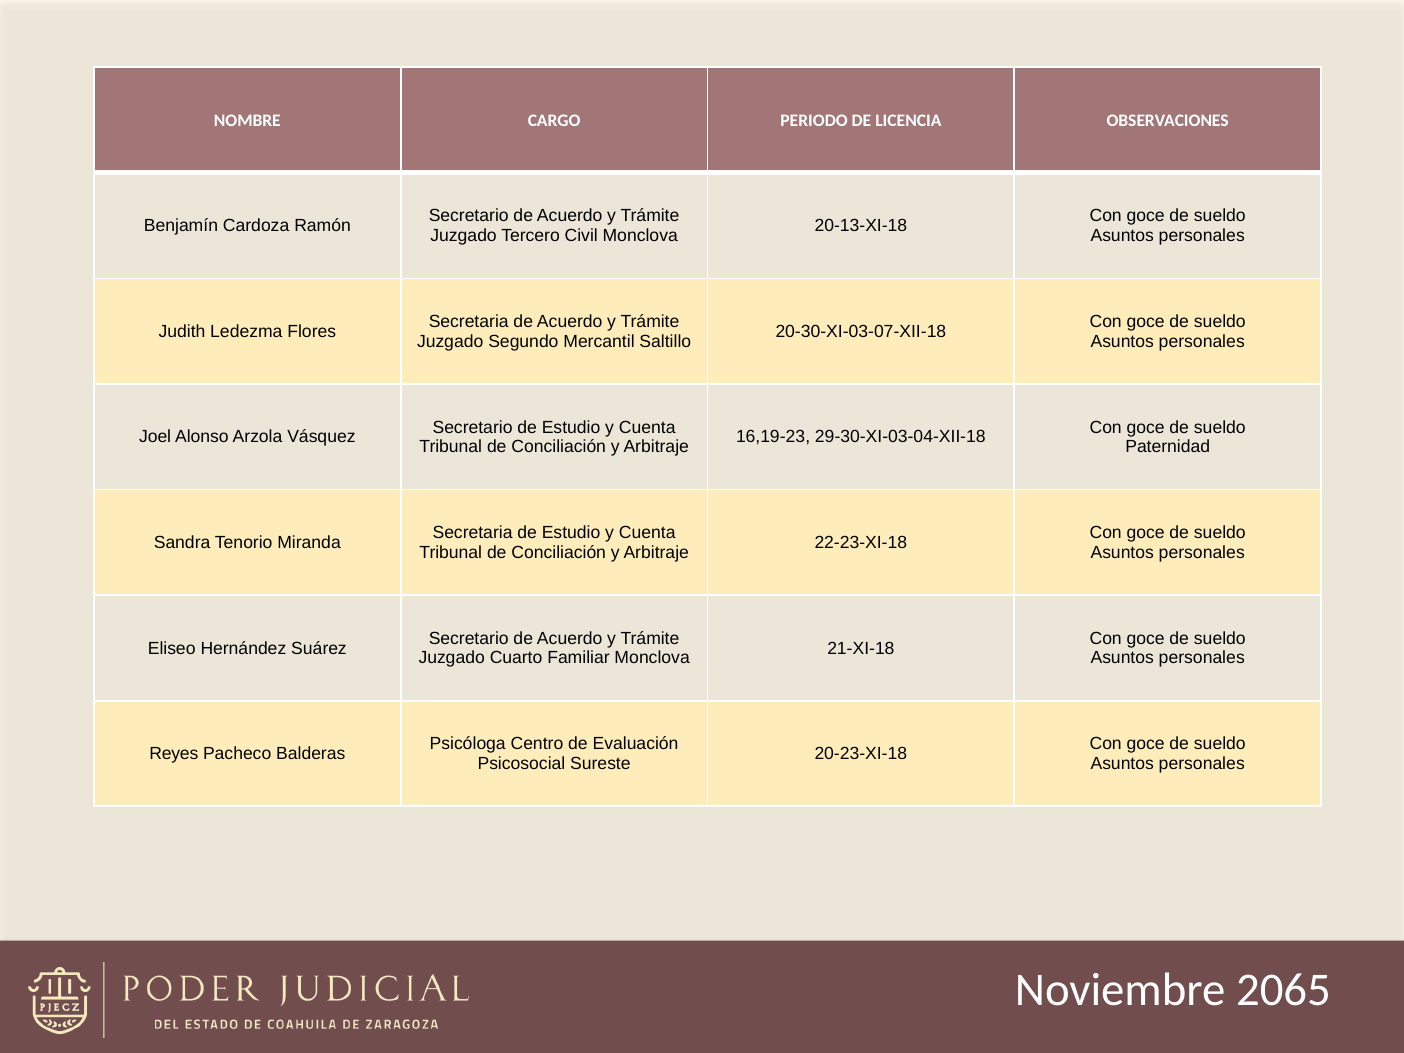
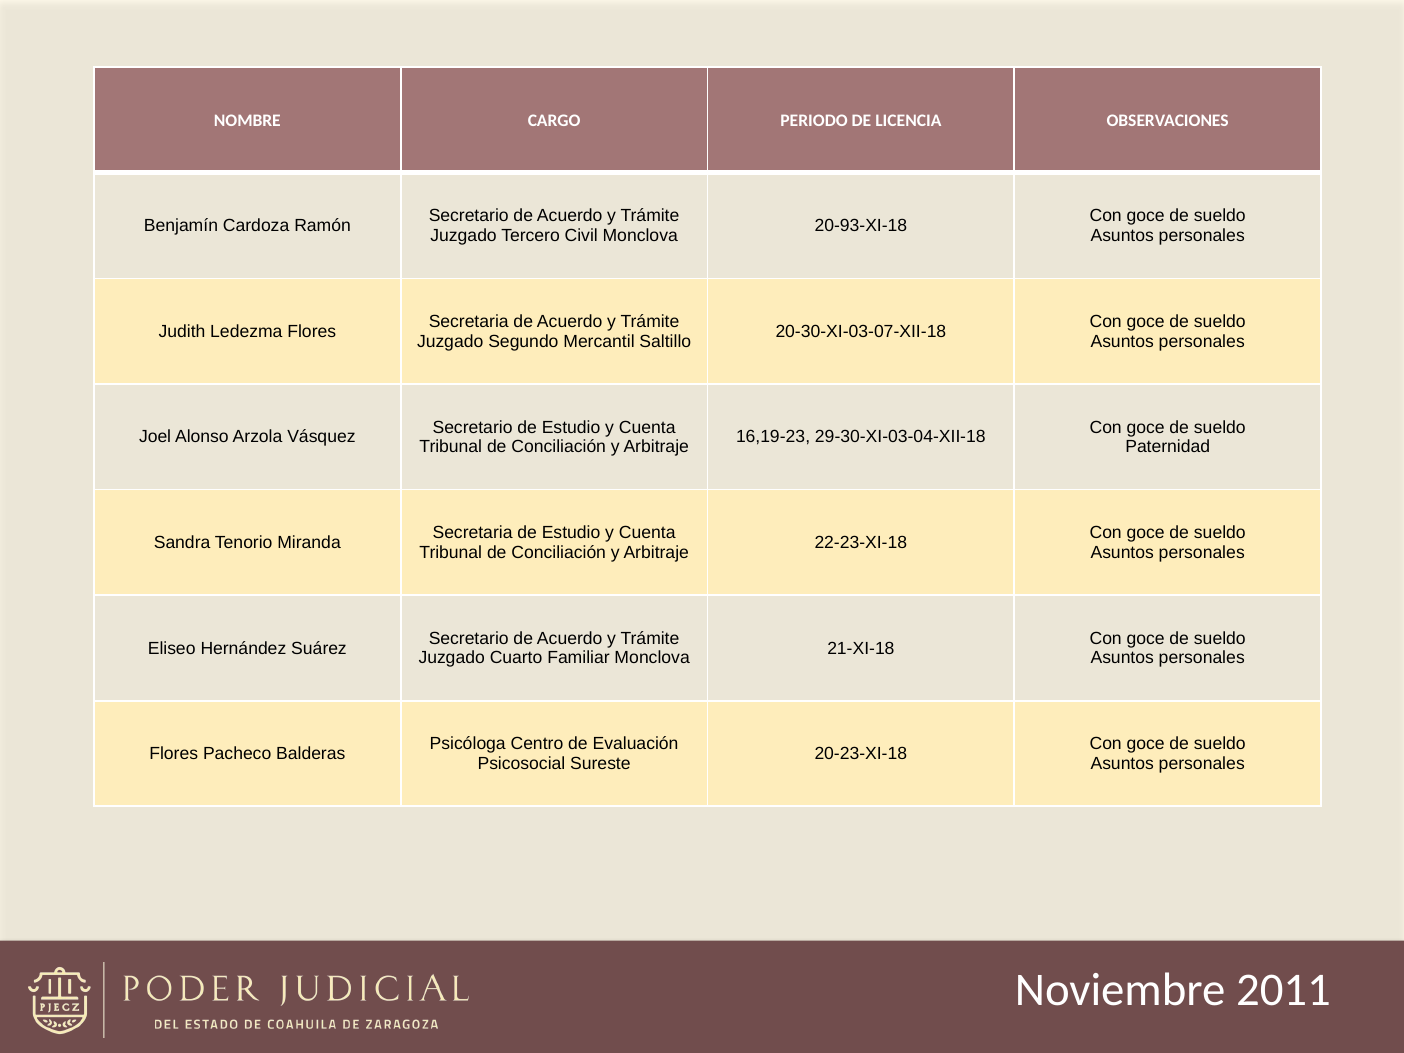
20-13-XI-18: 20-13-XI-18 -> 20-93-XI-18
Reyes at (174, 754): Reyes -> Flores
2065: 2065 -> 2011
